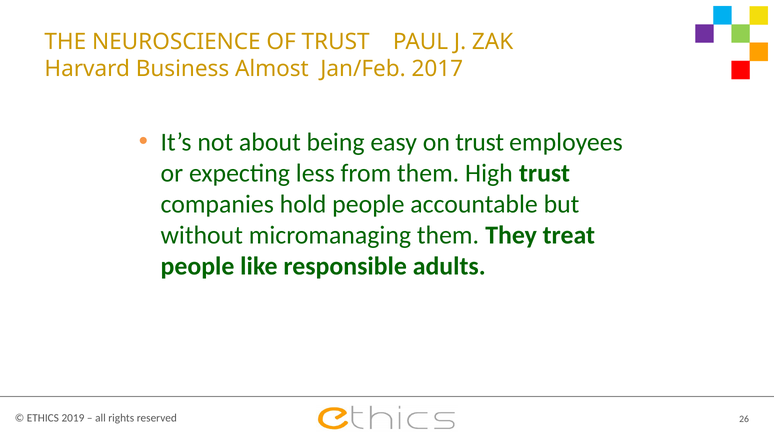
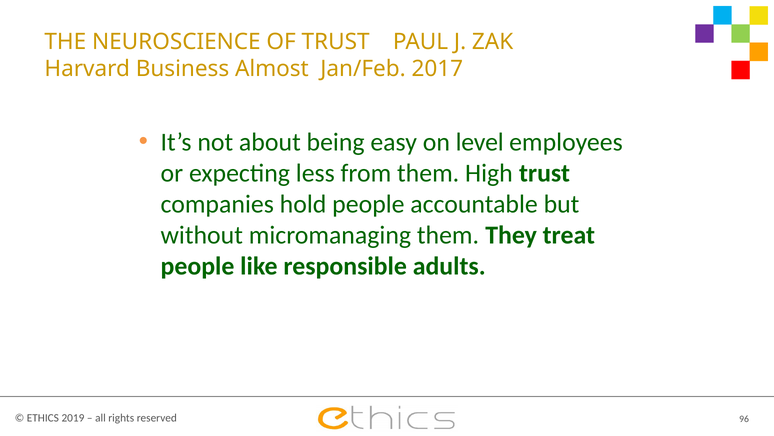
on trust: trust -> level
26: 26 -> 96
